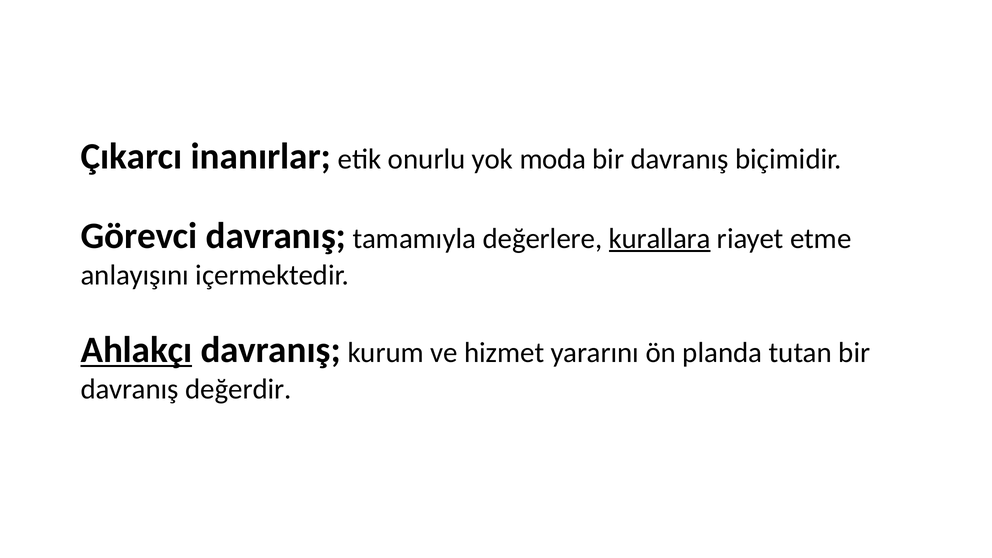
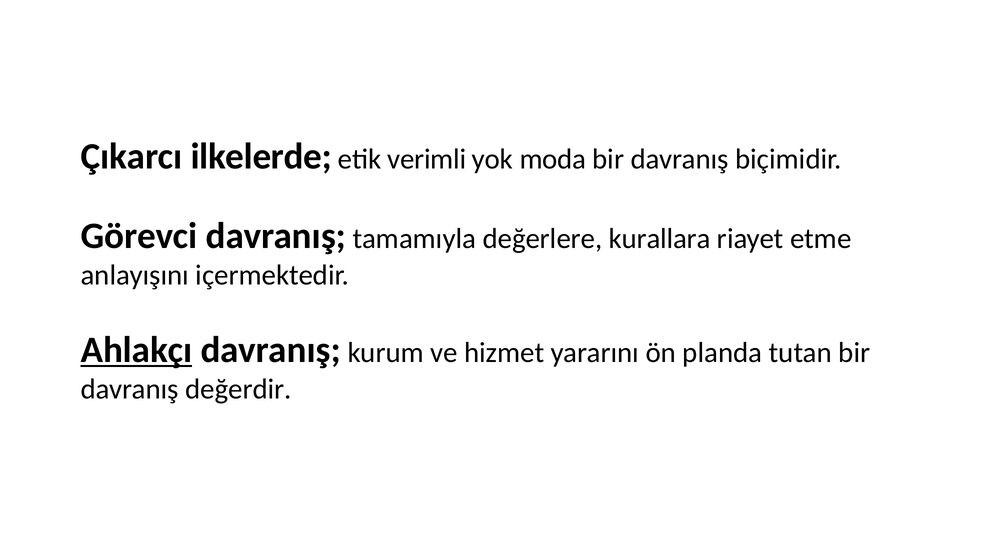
inanırlar: inanırlar -> ilkelerde
onurlu: onurlu -> verimli
kurallara underline: present -> none
